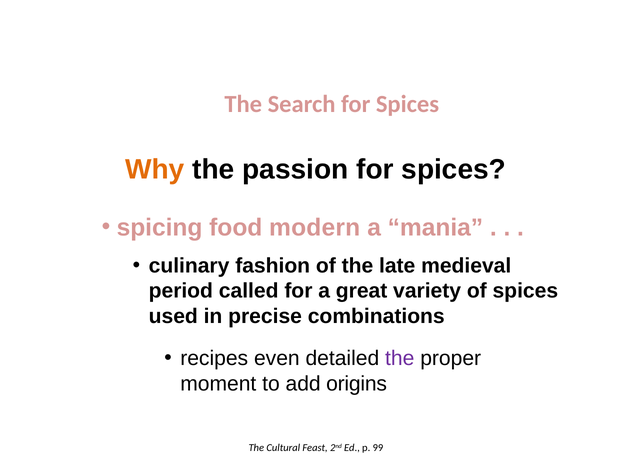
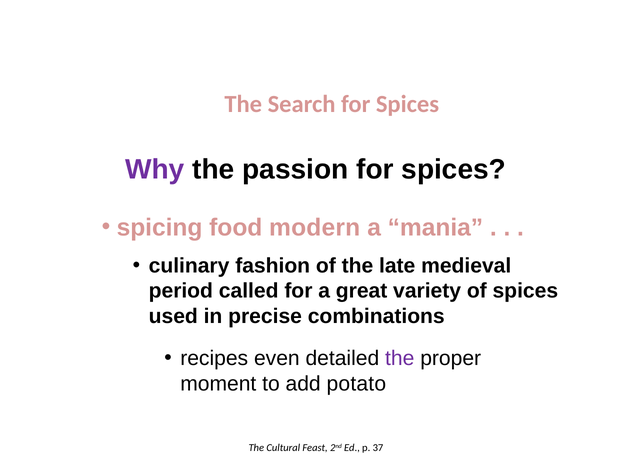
Why colour: orange -> purple
origins: origins -> potato
99: 99 -> 37
